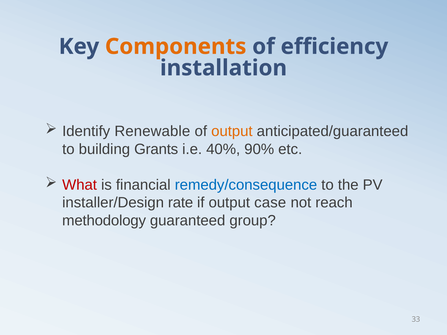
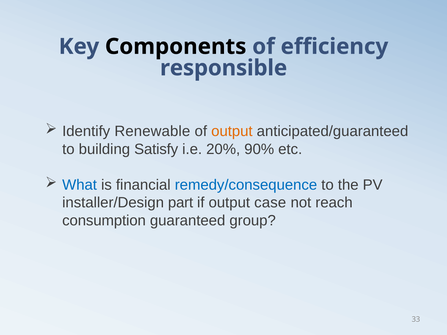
Components colour: orange -> black
installation: installation -> responsible
Grants: Grants -> Satisfy
40%: 40% -> 20%
What colour: red -> blue
rate: rate -> part
methodology: methodology -> consumption
